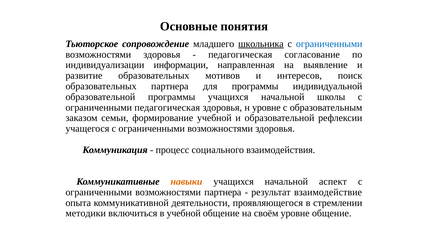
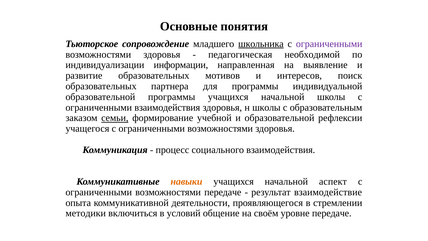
ограниченными at (329, 44) colour: blue -> purple
согласование: согласование -> необходимой
ограниченными педагогическая: педагогическая -> взаимодействия
н уровне: уровне -> школы
семьи underline: none -> present
возможностями партнера: партнера -> передаче
в учебной: учебной -> условий
уровне общение: общение -> передаче
